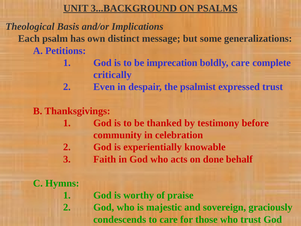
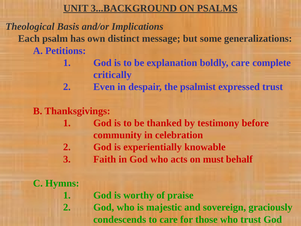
imprecation: imprecation -> explanation
done: done -> must
